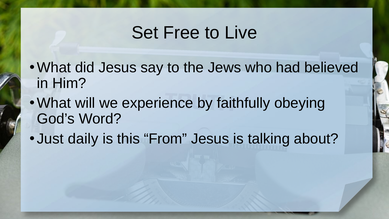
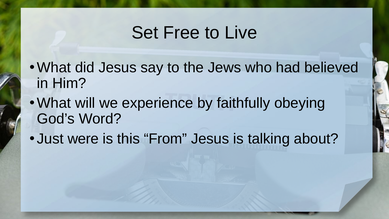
daily: daily -> were
